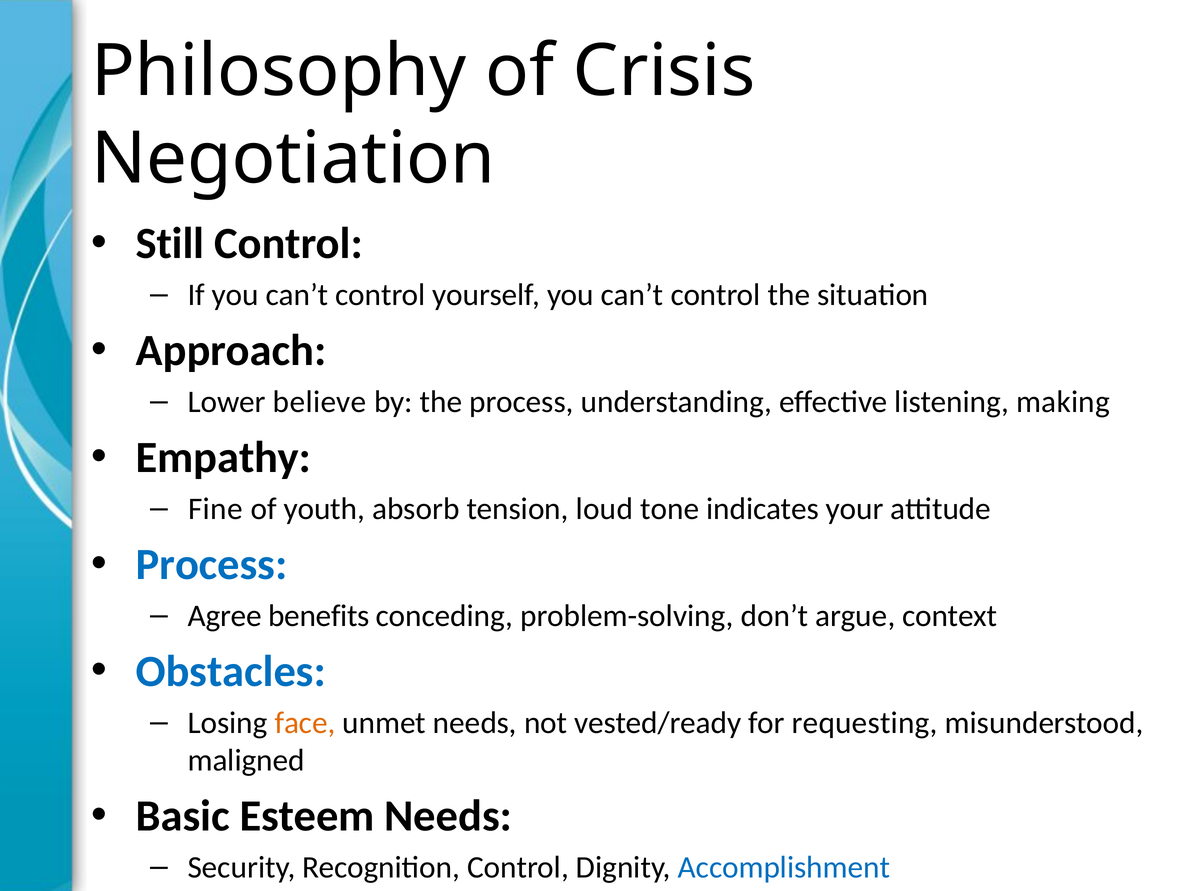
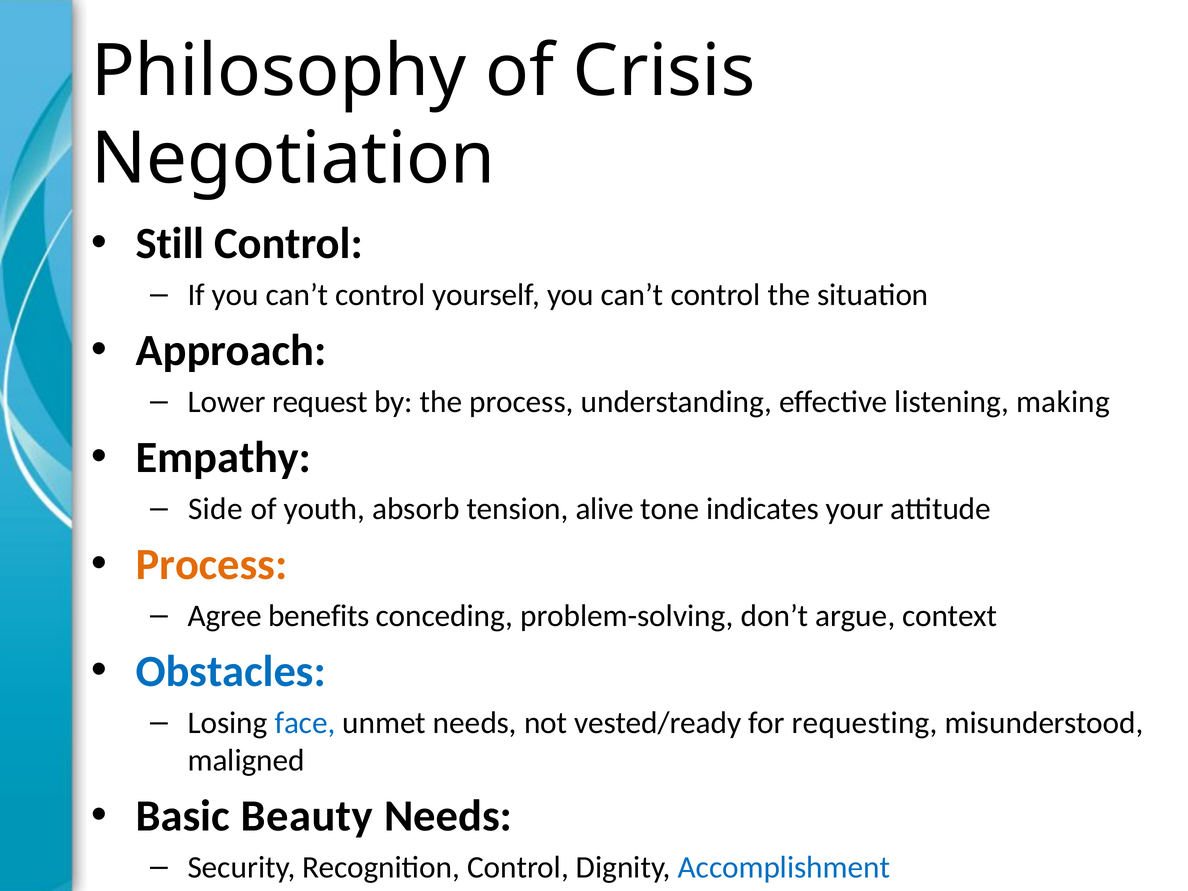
believe: believe -> request
Fine: Fine -> Side
loud: loud -> alive
Process at (211, 565) colour: blue -> orange
face colour: orange -> blue
Esteem: Esteem -> Beauty
